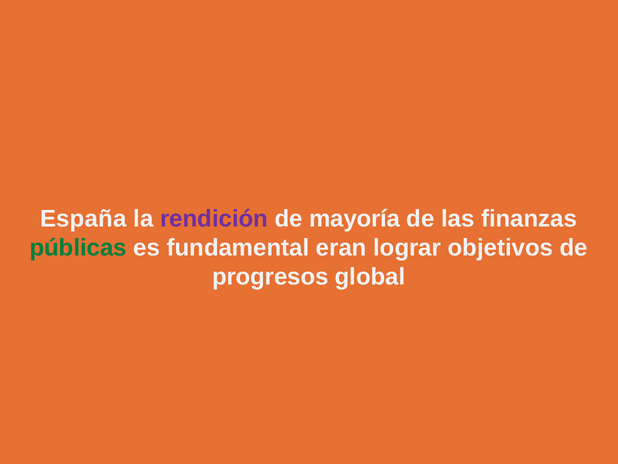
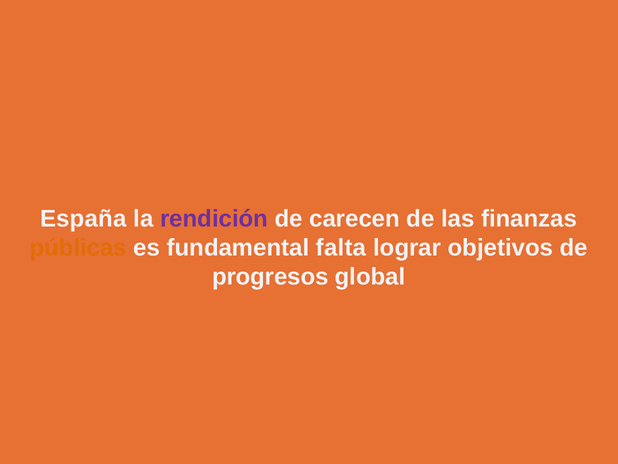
mayoría: mayoría -> carecen
públicas colour: green -> orange
eran: eran -> falta
